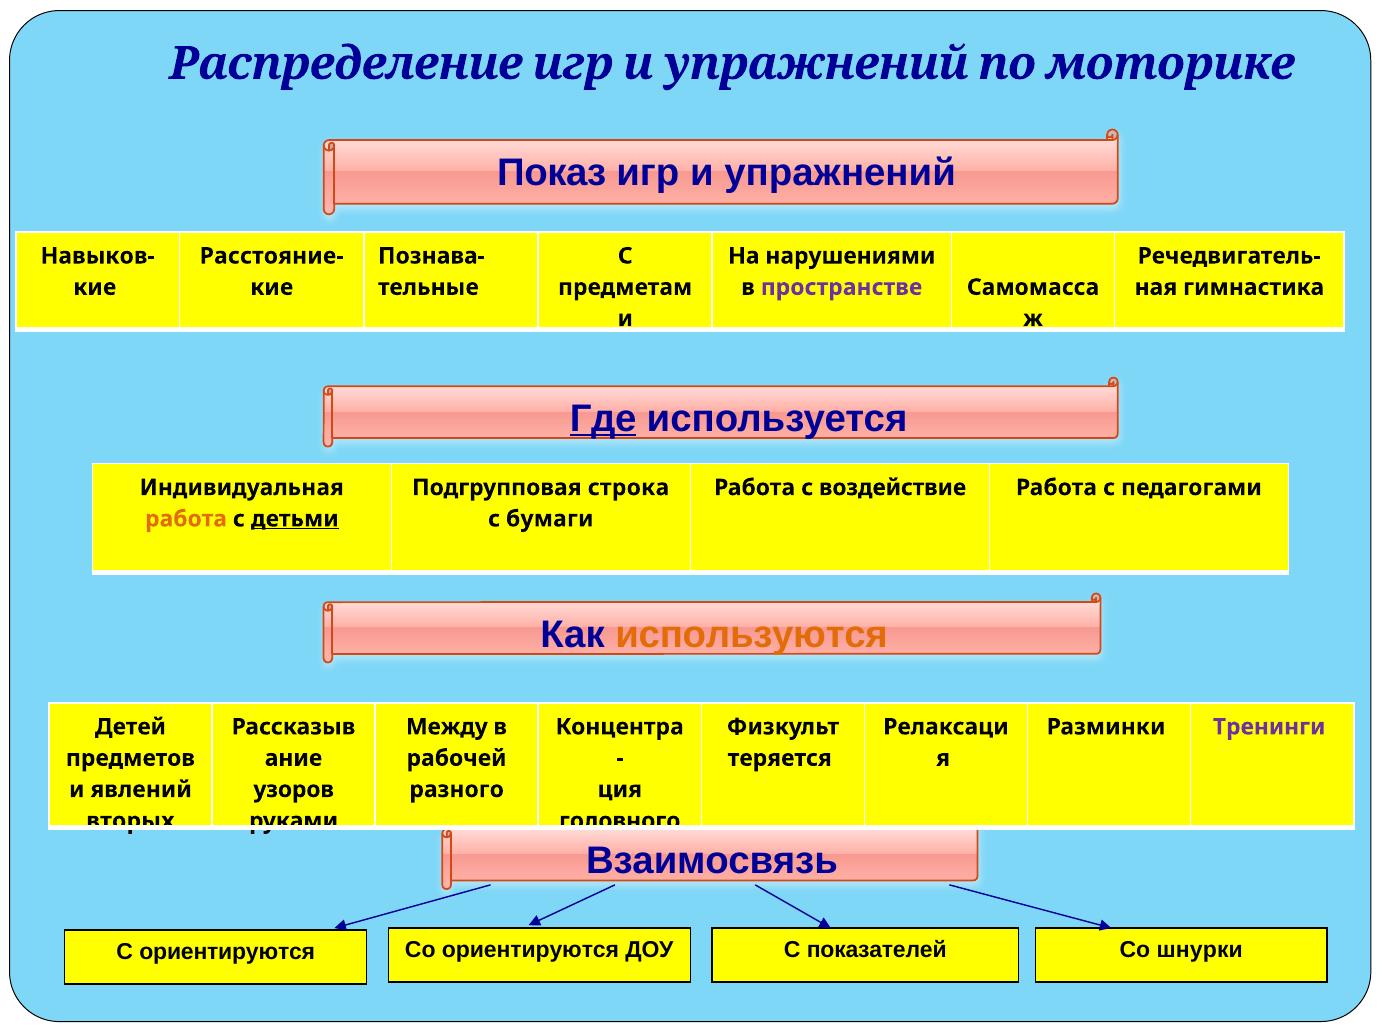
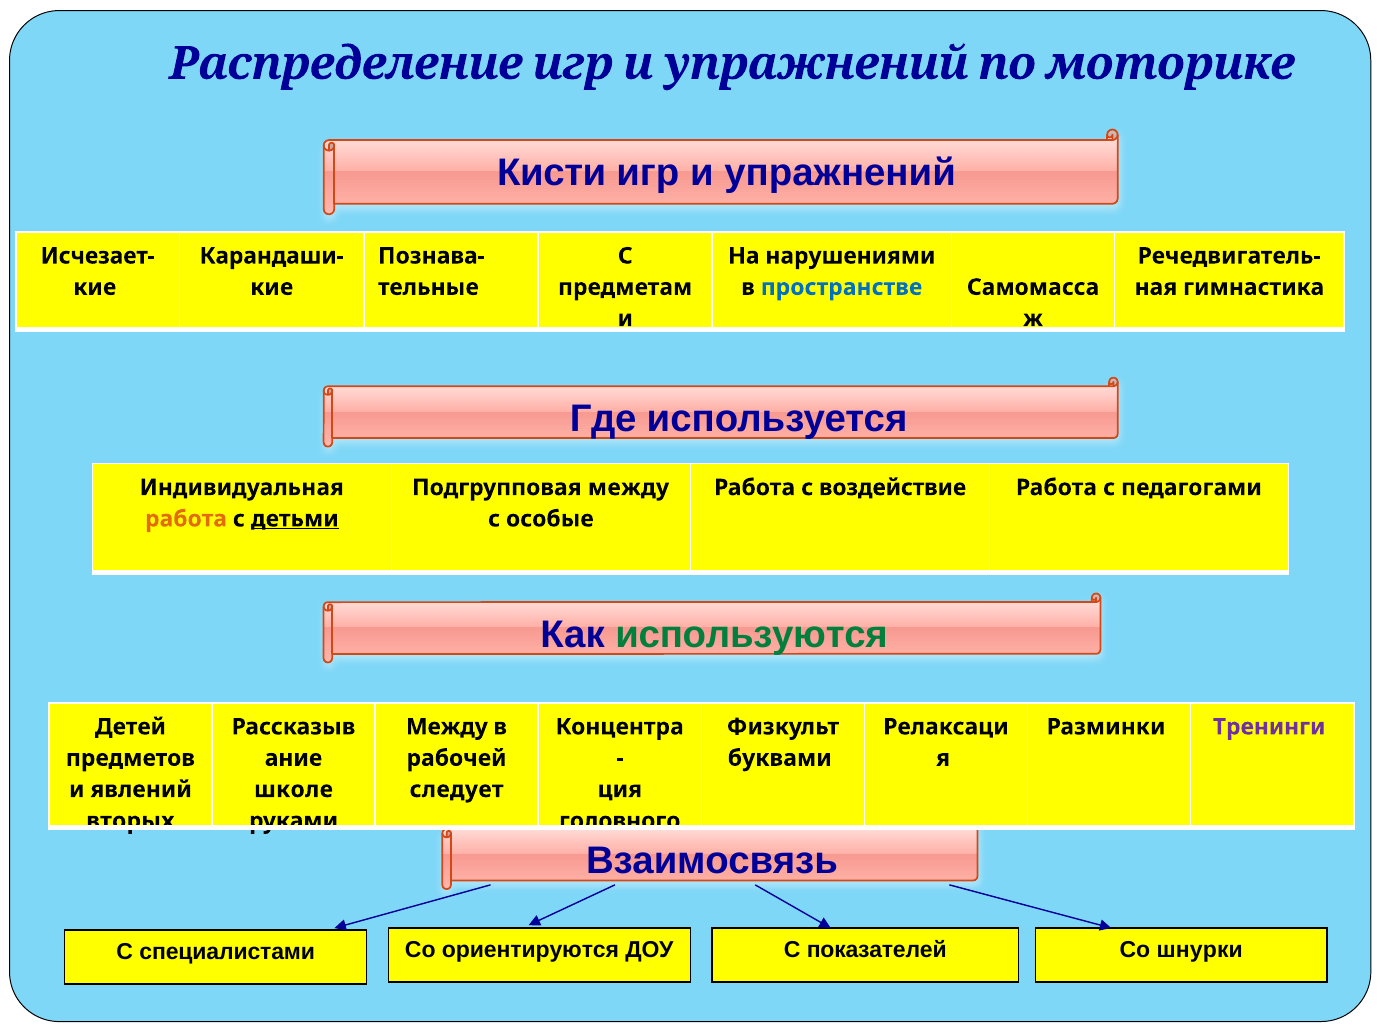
Показ: Показ -> Кисти
Навыков-: Навыков- -> Исчезает-
Расстояние-: Расстояние- -> Карандаши-
пространстве colour: purple -> blue
Где underline: present -> none
Подгрупповая строка: строка -> между
бумаги: бумаги -> особые
используются colour: orange -> green
теряется: теряется -> буквами
узоров: узоров -> школе
разного: разного -> следует
С ориентируются: ориентируются -> специалистами
